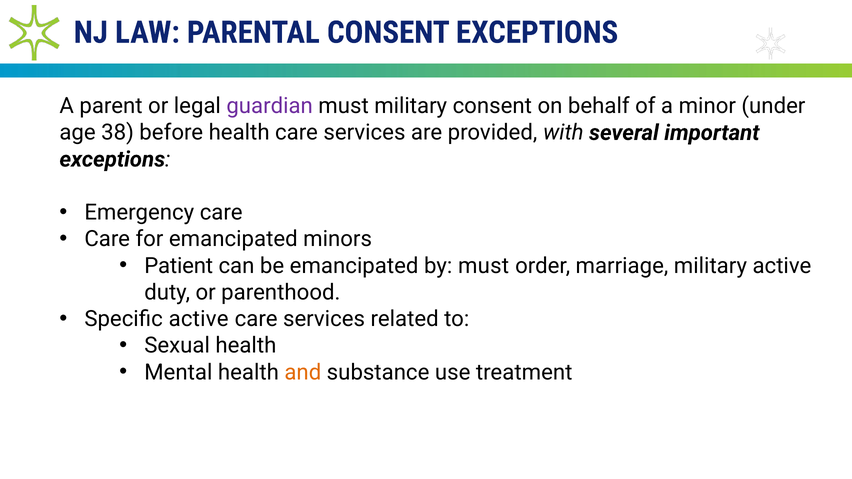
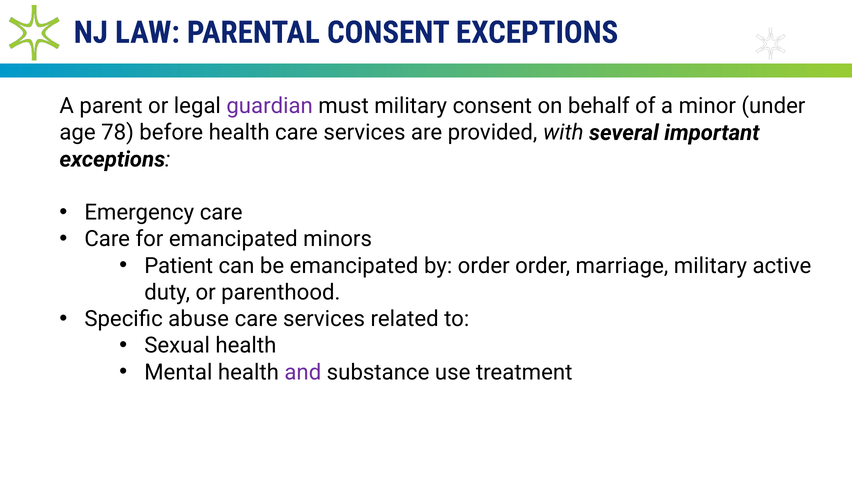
38: 38 -> 78
by must: must -> order
Specific active: active -> abuse
and colour: orange -> purple
